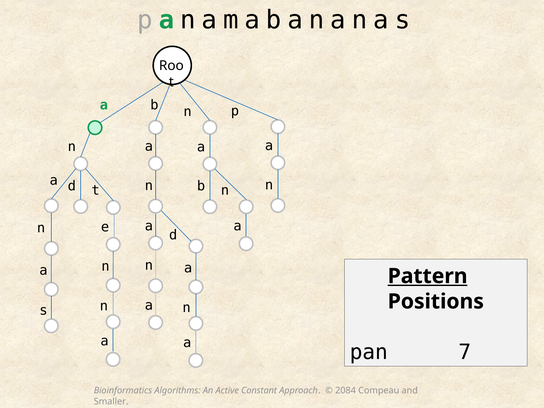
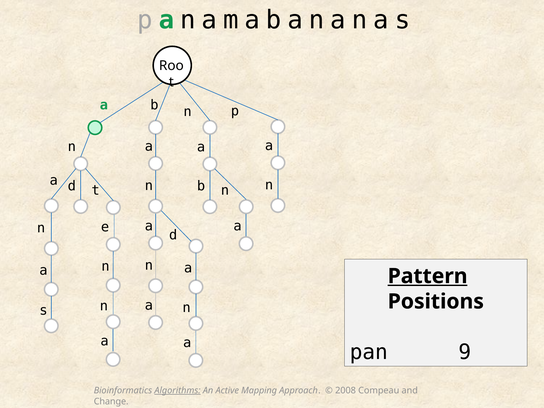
7: 7 -> 9
Algorithms underline: none -> present
Constant: Constant -> Mapping
2084: 2084 -> 2008
Smaller: Smaller -> Change
